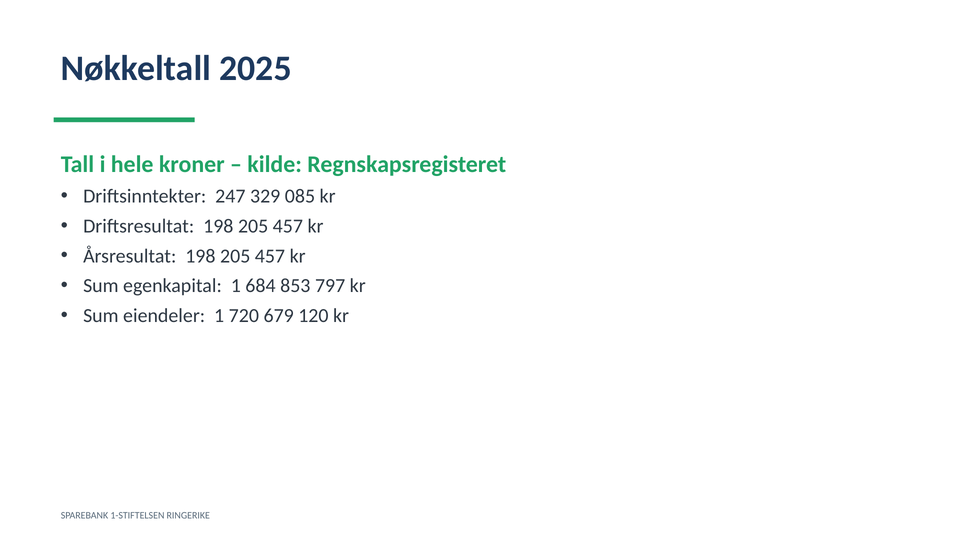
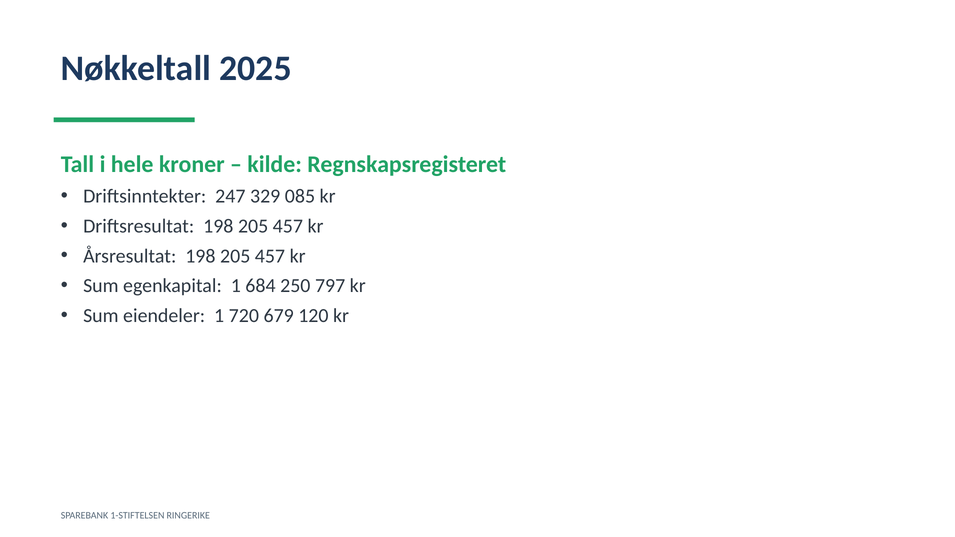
853: 853 -> 250
